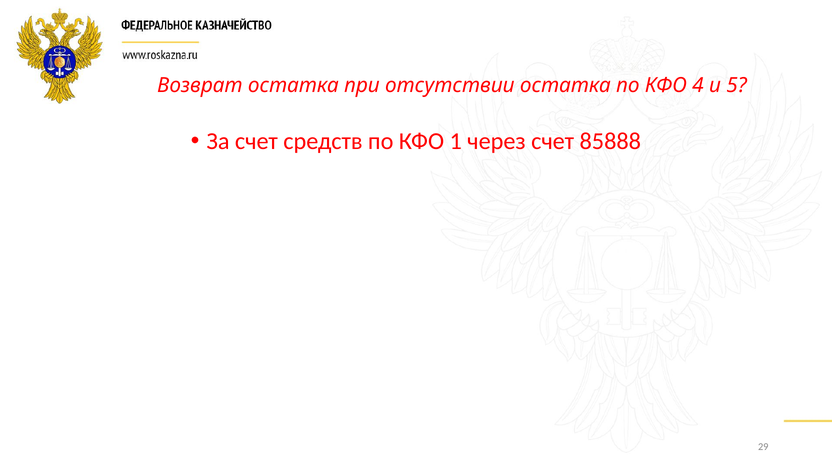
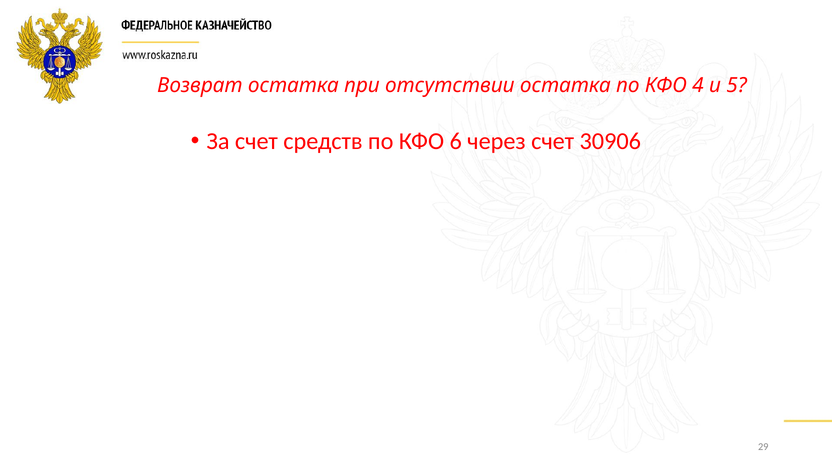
1: 1 -> 6
85888: 85888 -> 30906
